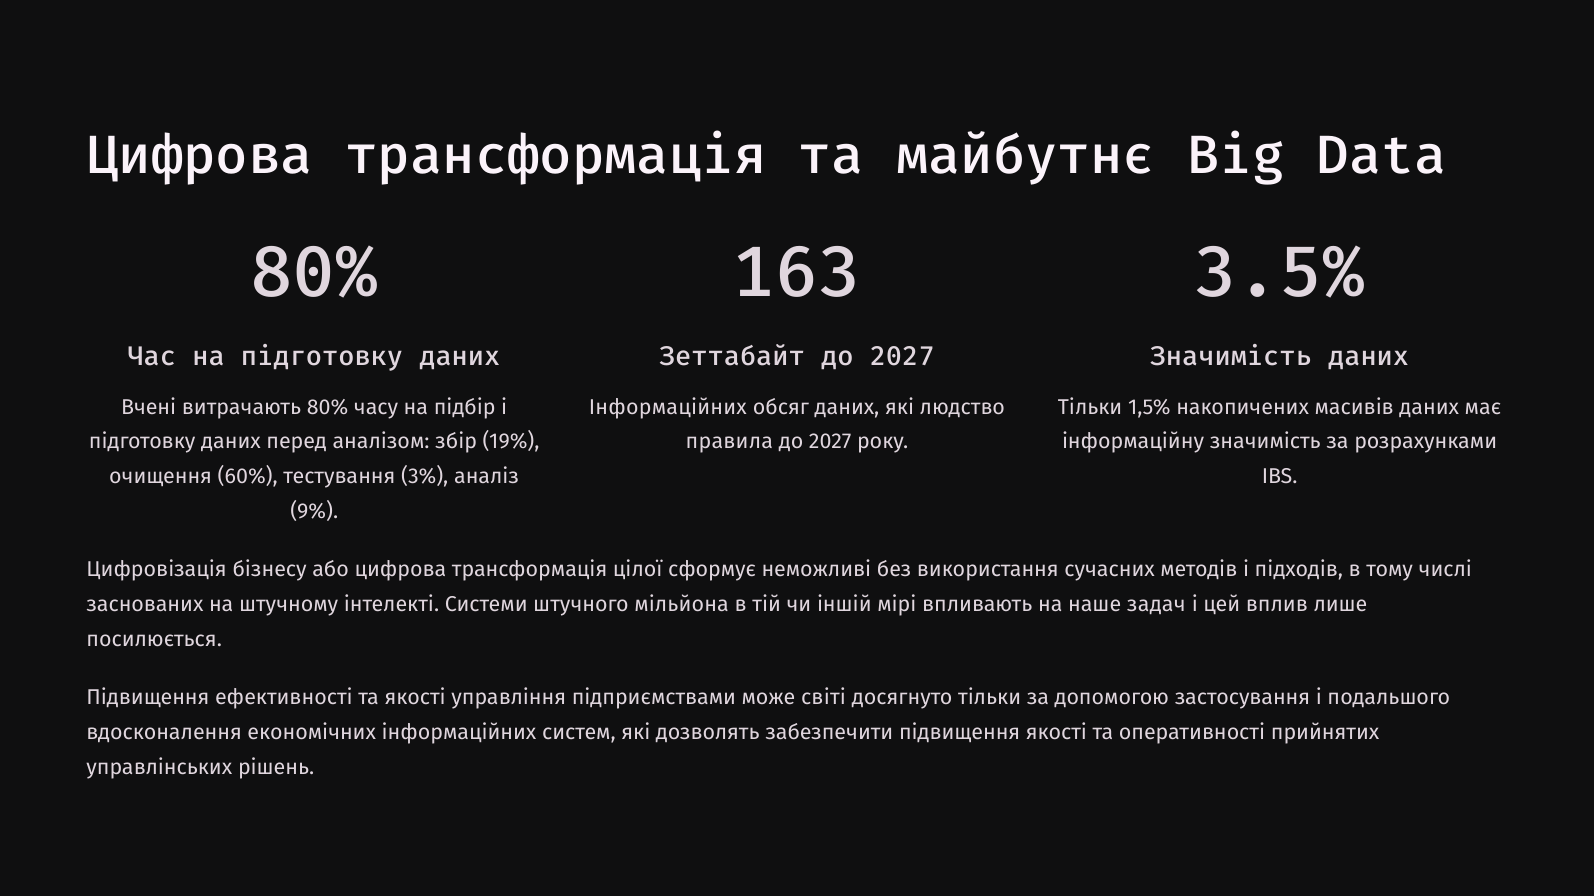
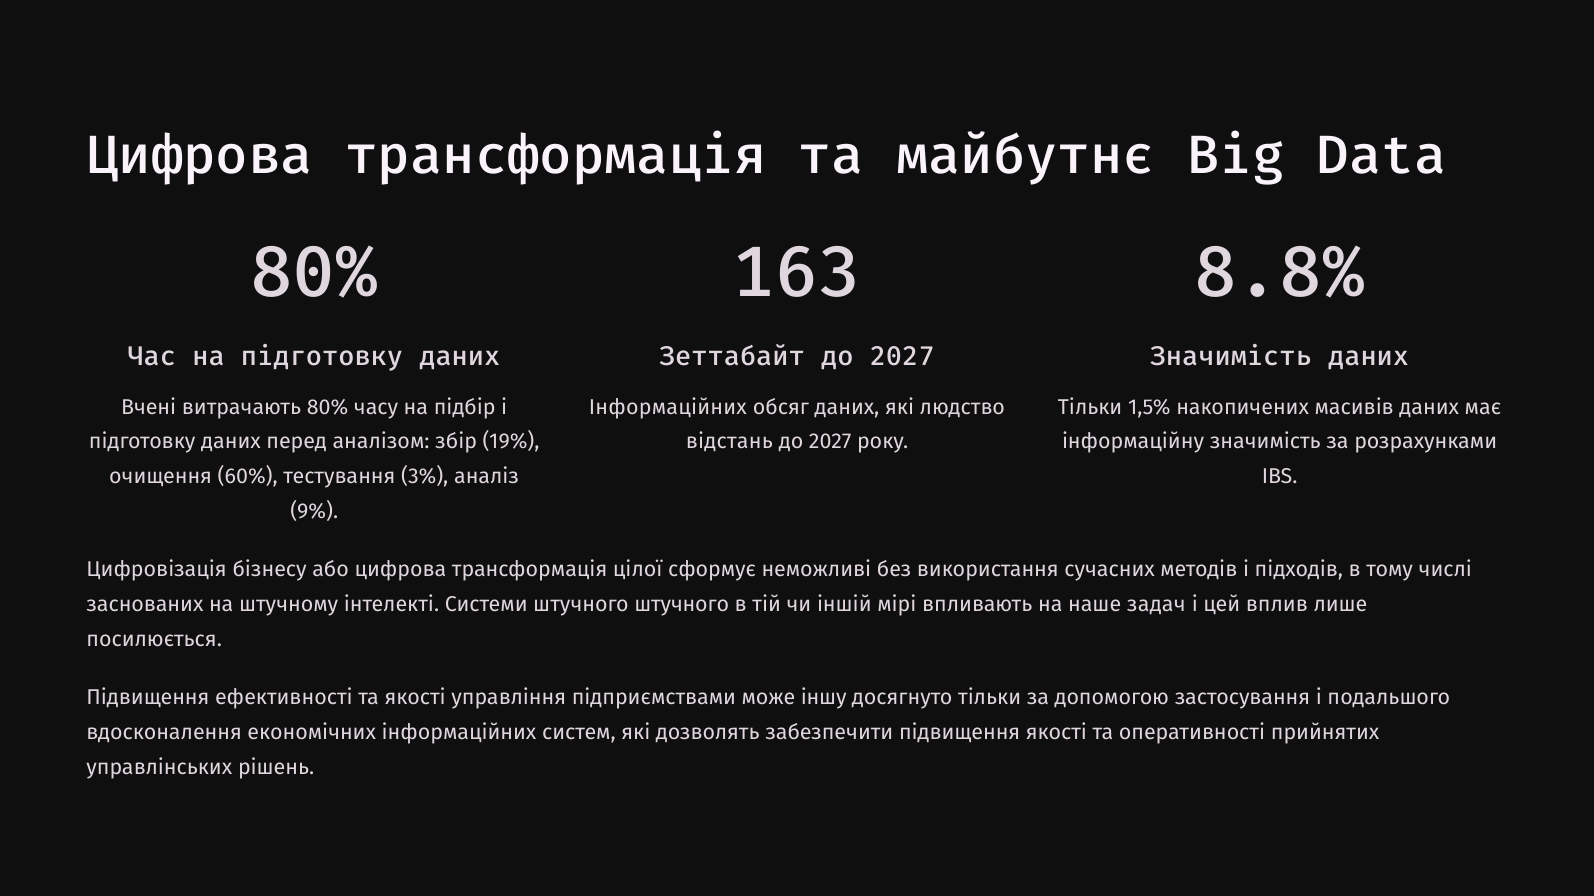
3.5%: 3.5% -> 8.8%
правила: правила -> відстань
штучного мільйона: мільйона -> штучного
світі: світі -> іншу
